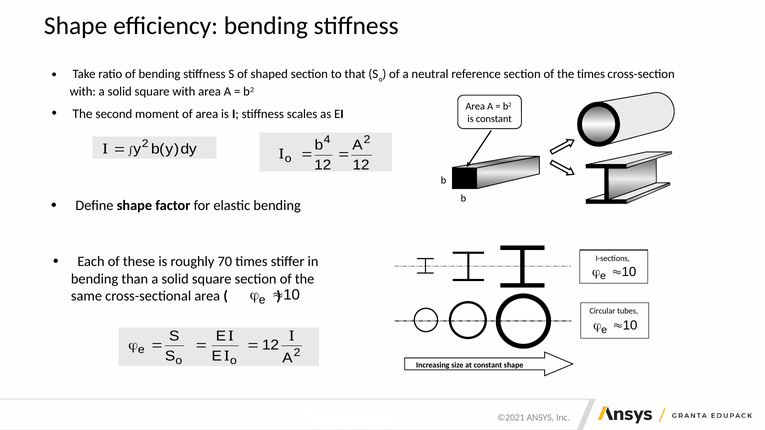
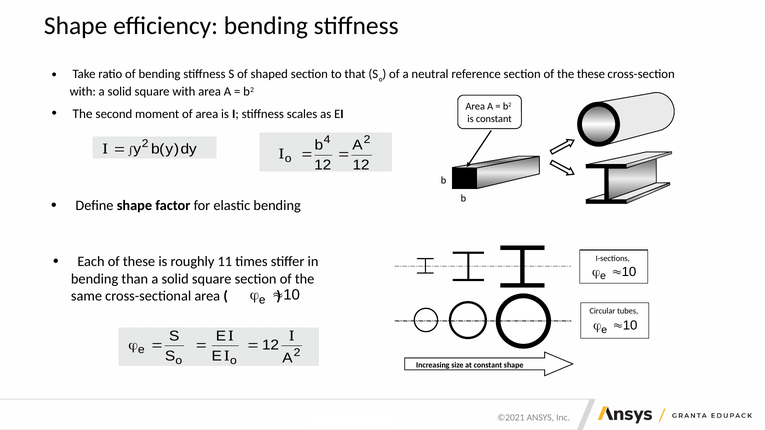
the times: times -> these
70: 70 -> 11
